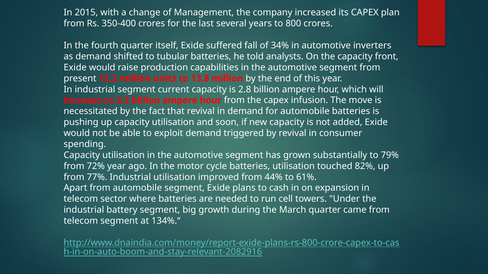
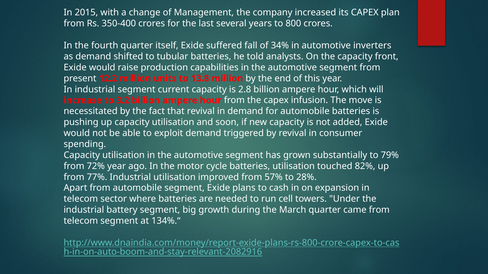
44%: 44% -> 57%
61%: 61% -> 28%
